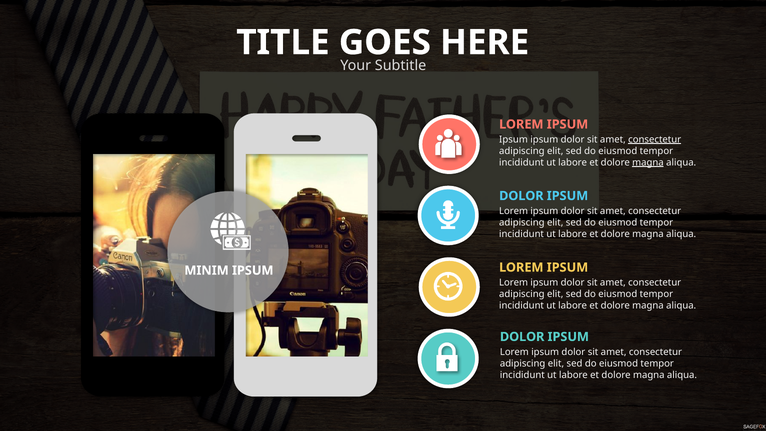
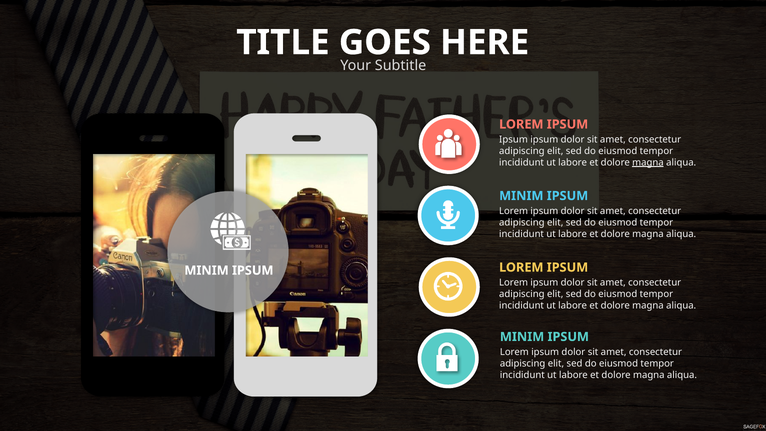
consectetur at (655, 139) underline: present -> none
DOLOR at (521, 196): DOLOR -> MINIM
DOLOR at (522, 337): DOLOR -> MINIM
